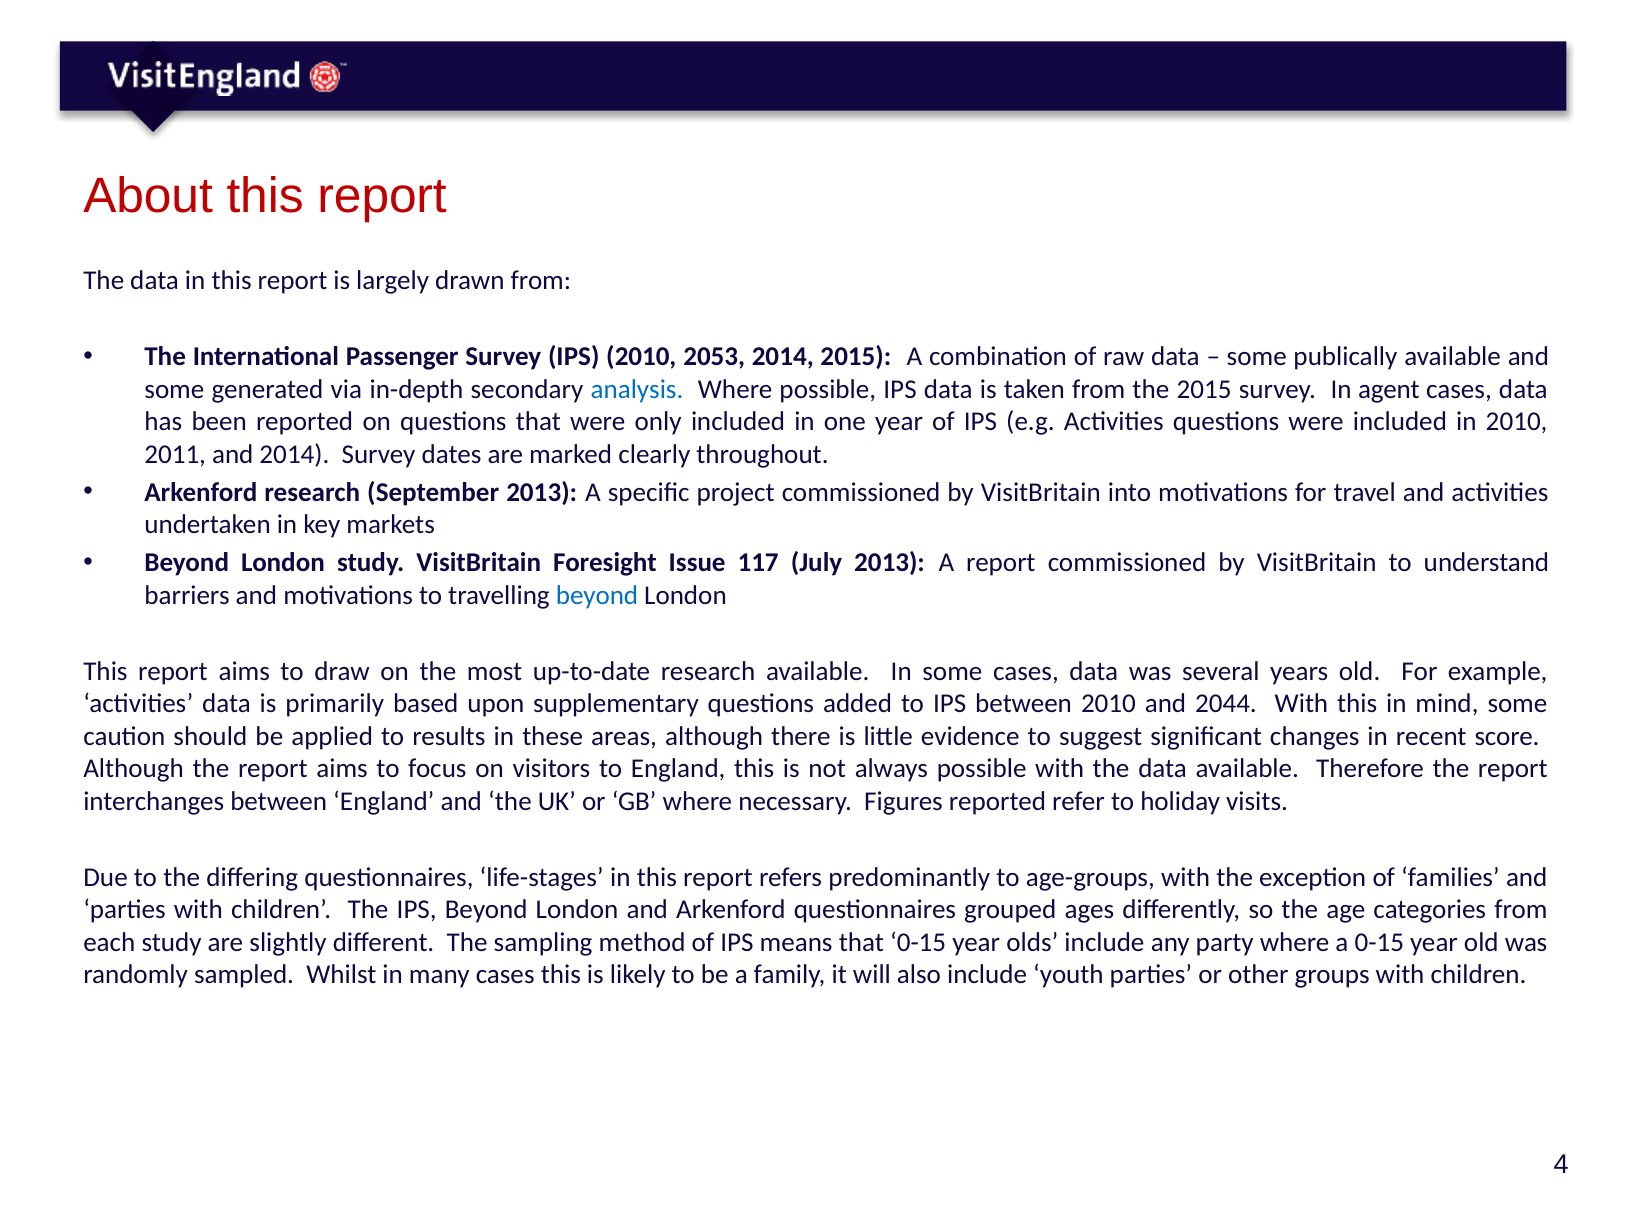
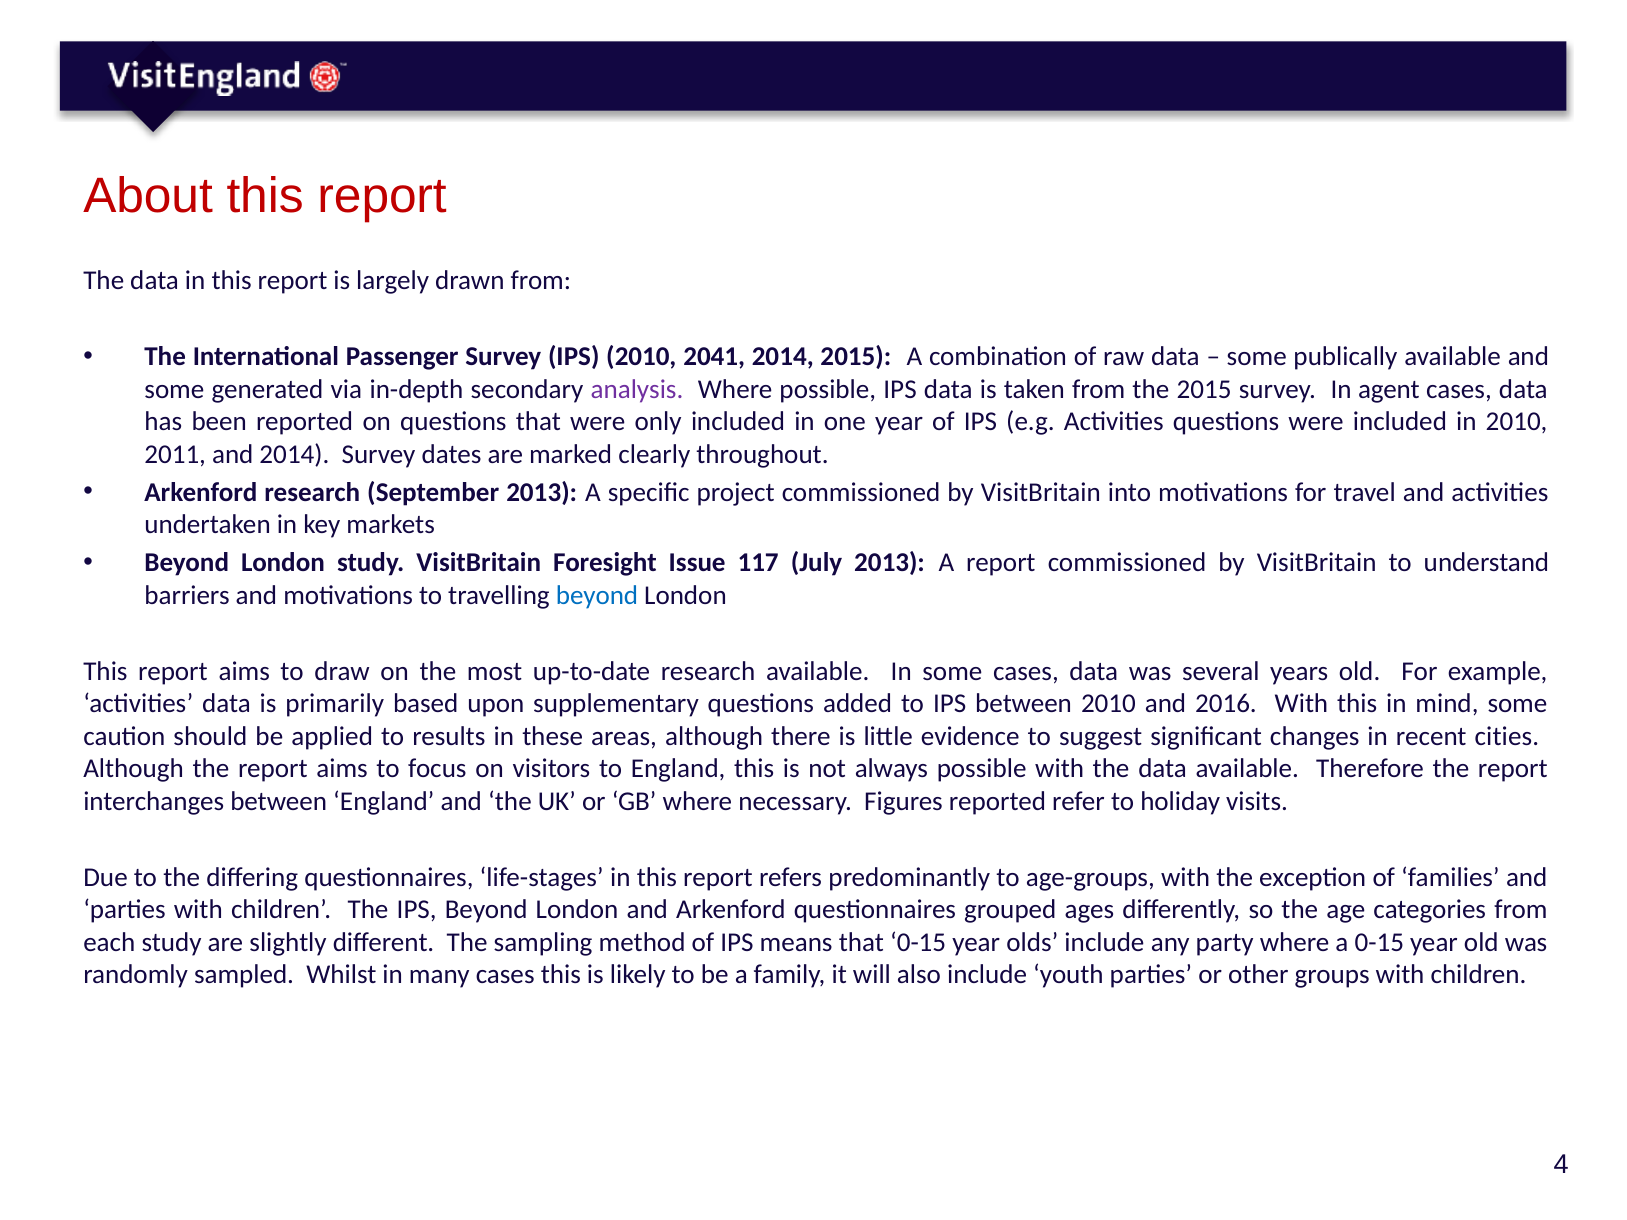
2053: 2053 -> 2041
analysis colour: blue -> purple
2044: 2044 -> 2016
score: score -> cities
